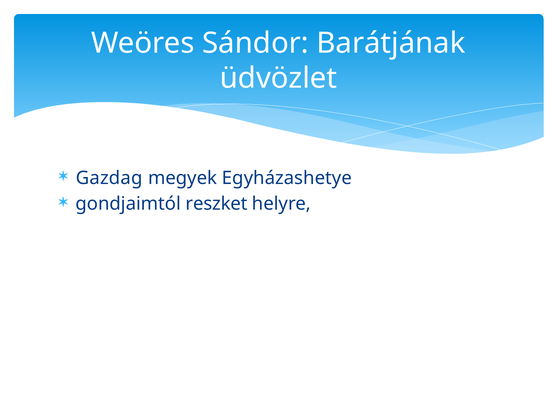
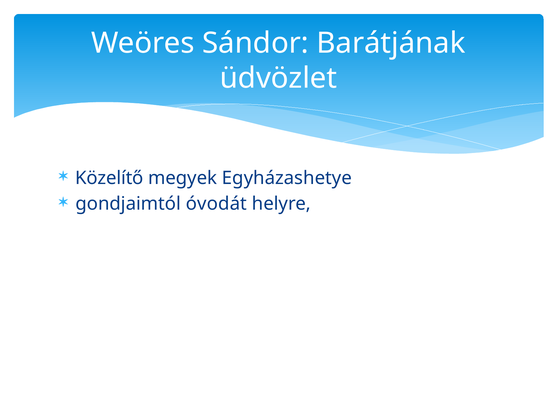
Gazdag: Gazdag -> Közelítő
reszket: reszket -> óvodát
